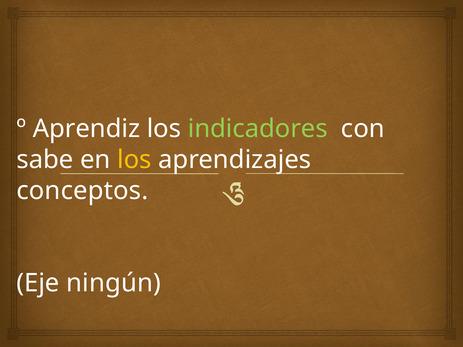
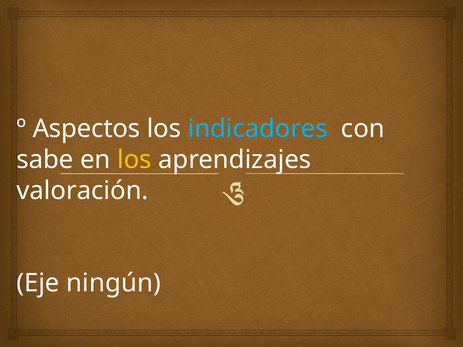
Aprendiz: Aprendiz -> Aspectos
indicadores colour: light green -> light blue
conceptos: conceptos -> valoración
